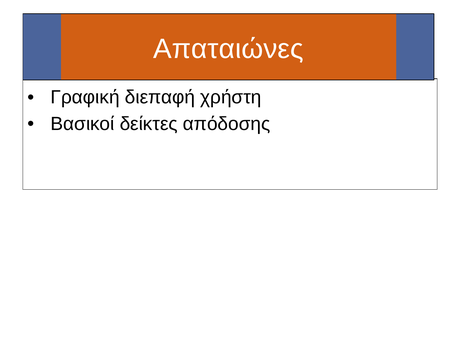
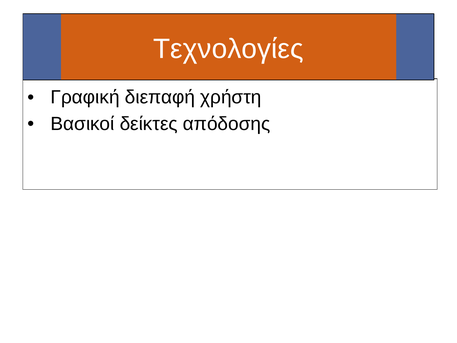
Απαταιώνες: Απαταιώνες -> Τεχνολογίες
